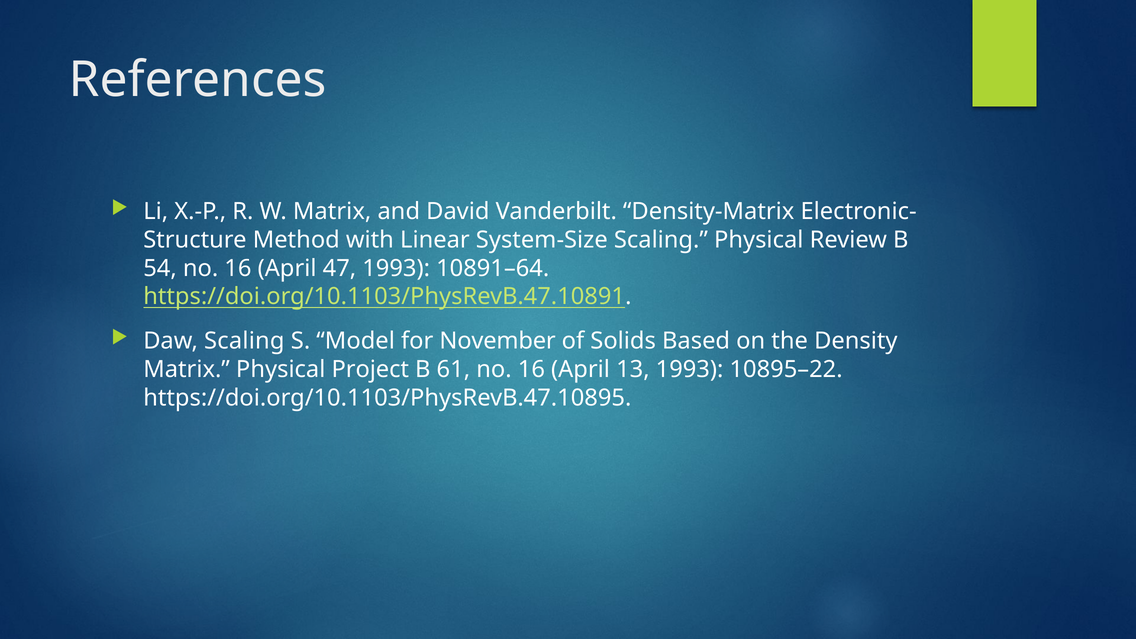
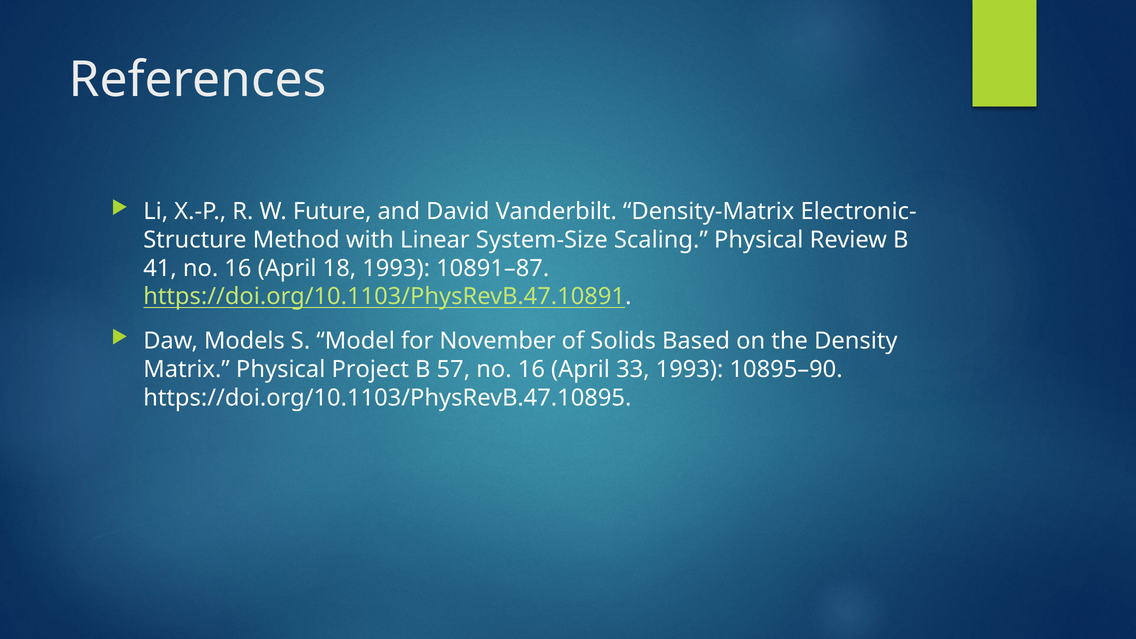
W Matrix: Matrix -> Future
54: 54 -> 41
47: 47 -> 18
10891–64: 10891–64 -> 10891–87
Daw Scaling: Scaling -> Models
61: 61 -> 57
13: 13 -> 33
10895–22: 10895–22 -> 10895–90
